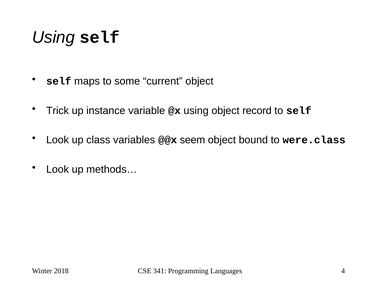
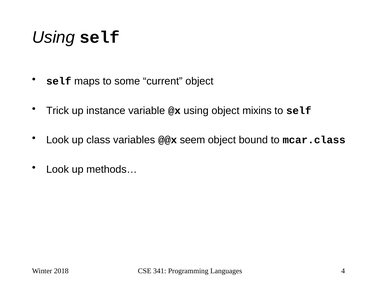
record: record -> mixins
were.class: were.class -> mcar.class
